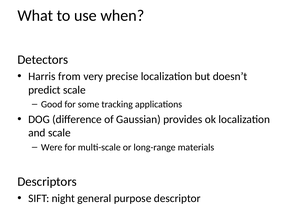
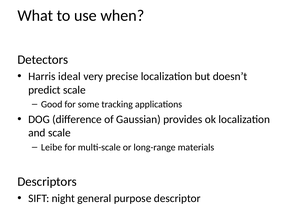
from: from -> ideal
Were: Were -> Leibe
